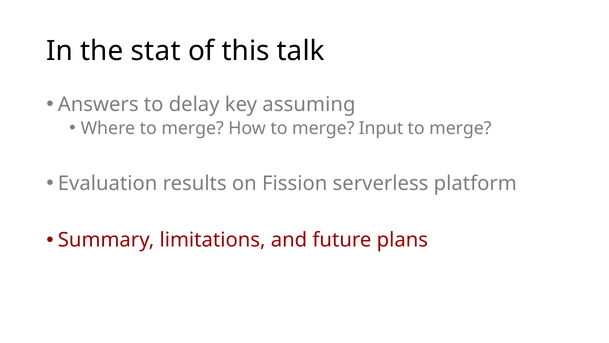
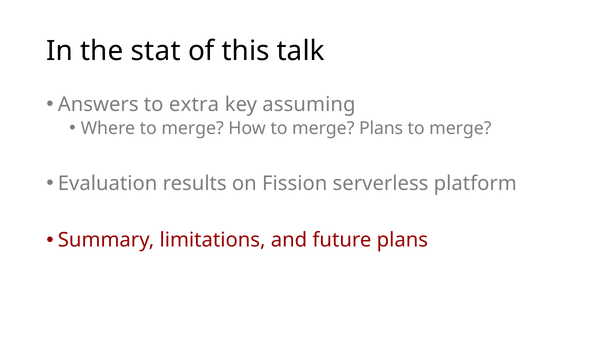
delay: delay -> extra
merge Input: Input -> Plans
